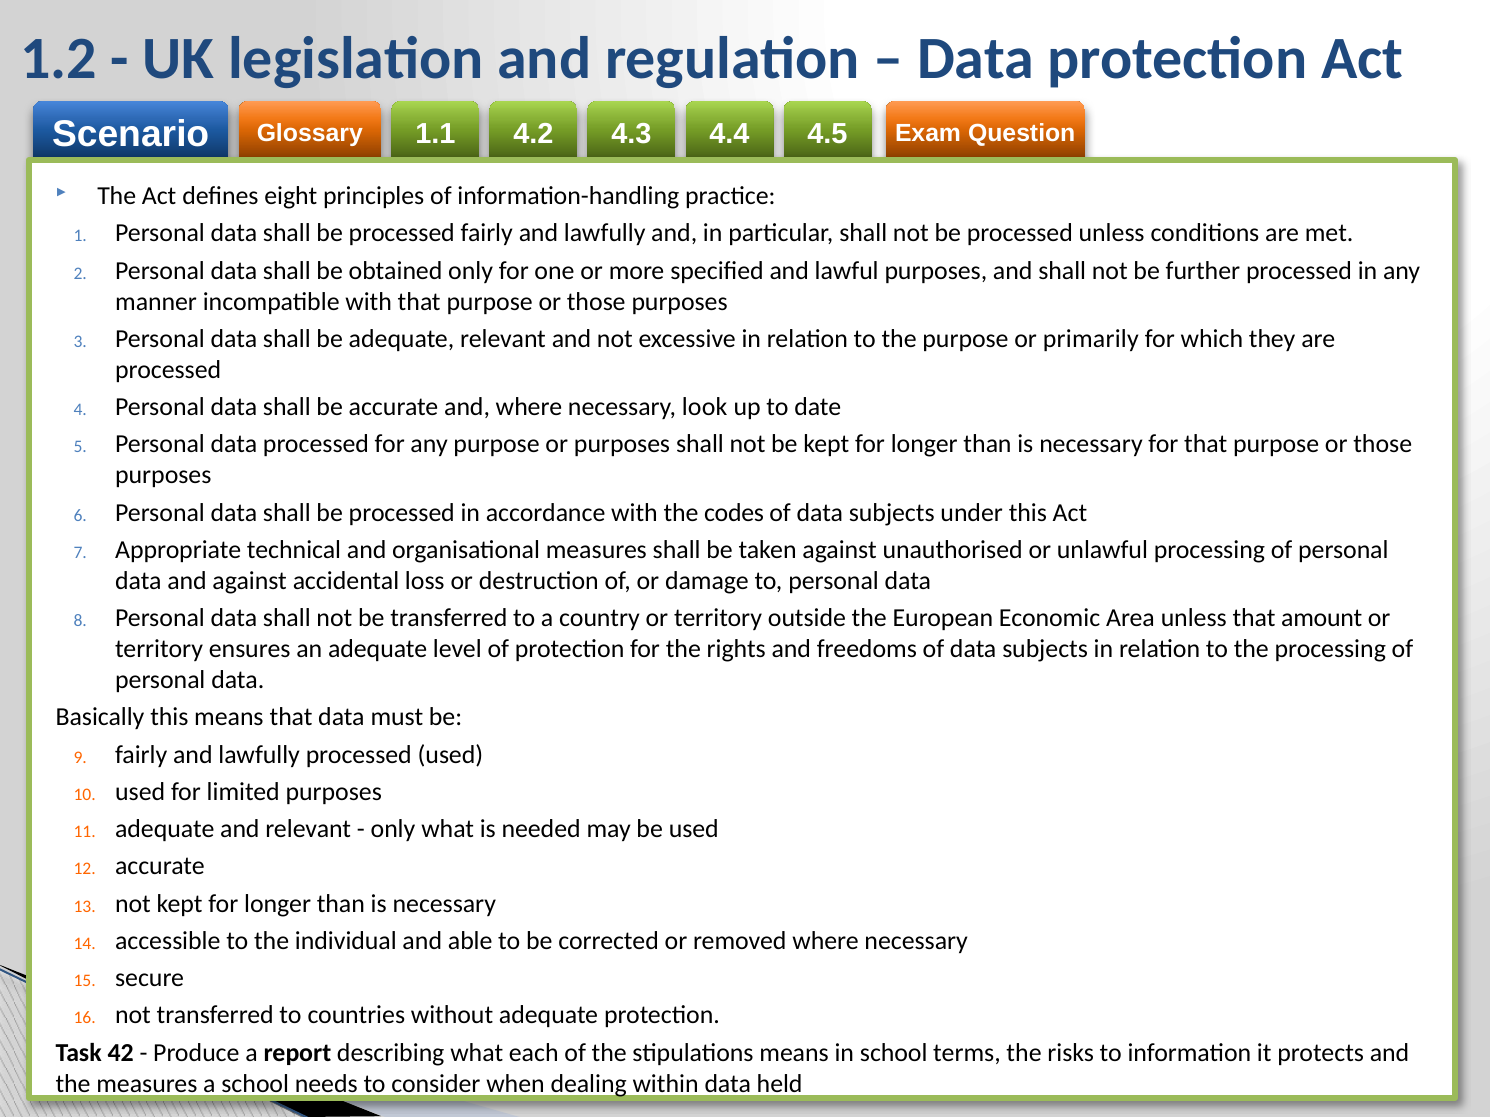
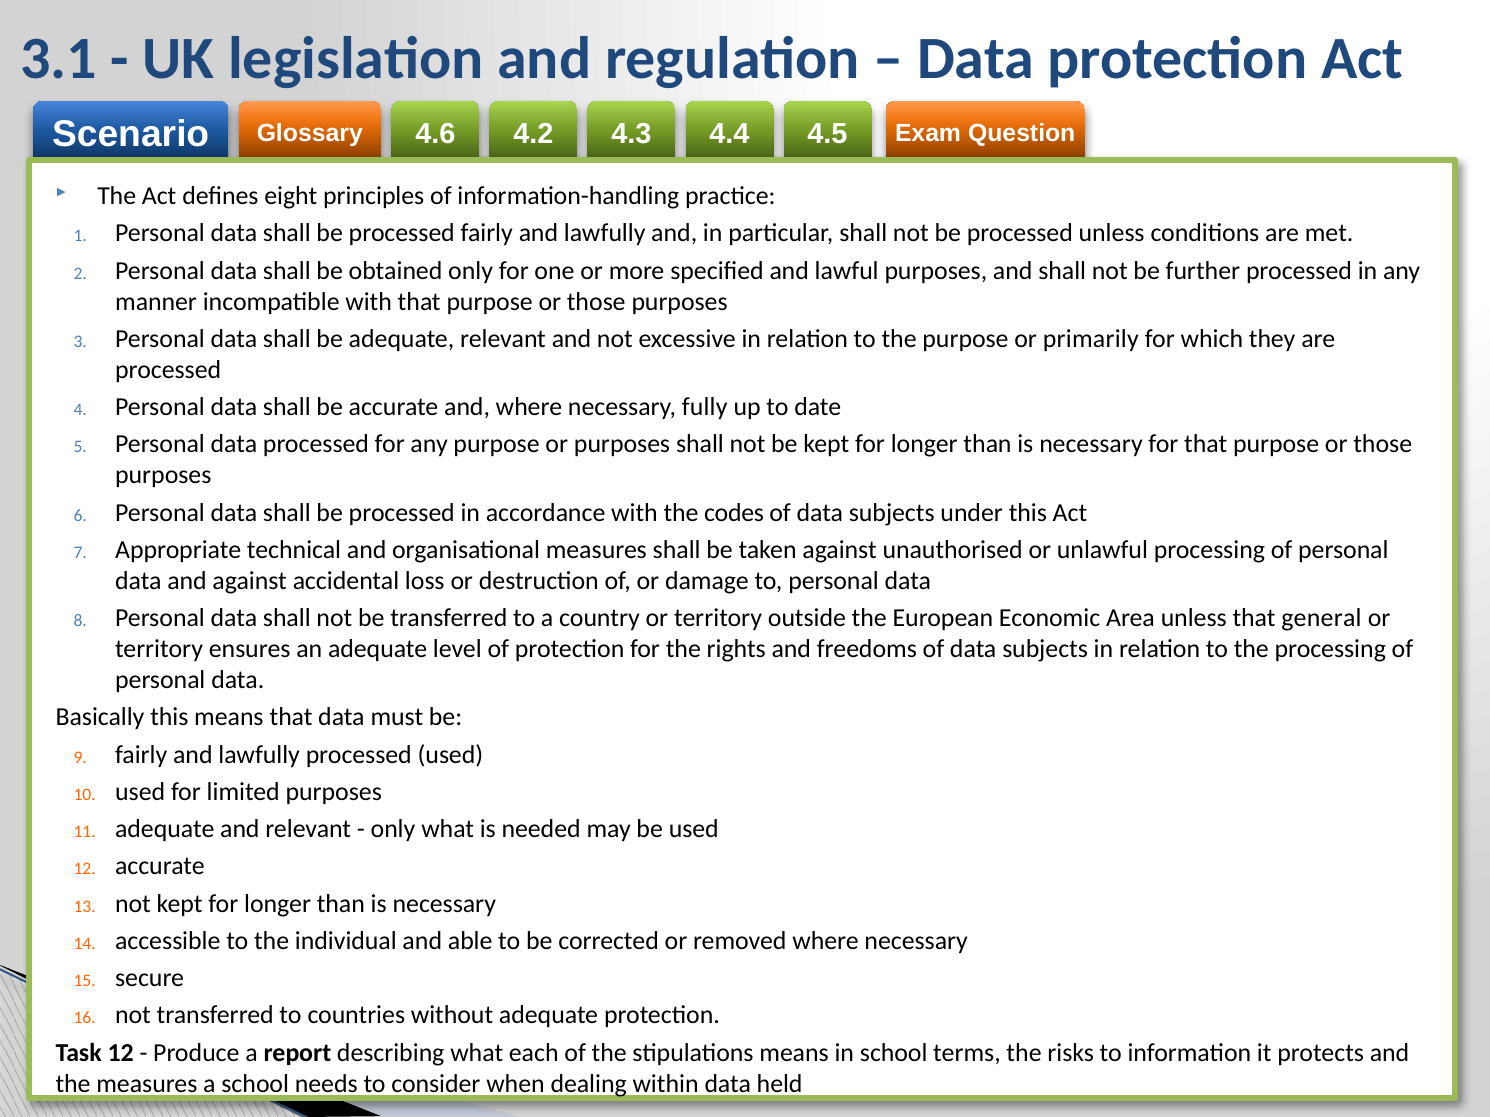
1.2: 1.2 -> 3.1
1.1: 1.1 -> 4.6
look: look -> fully
amount: amount -> general
Task 42: 42 -> 12
